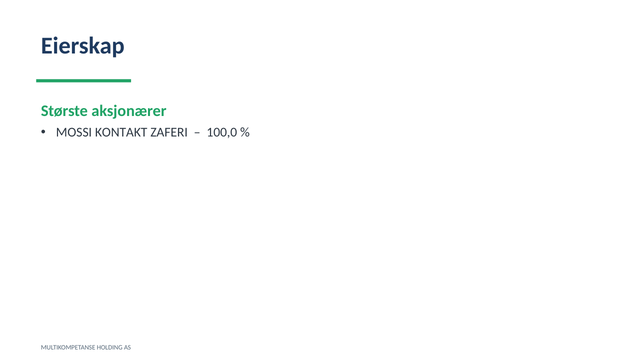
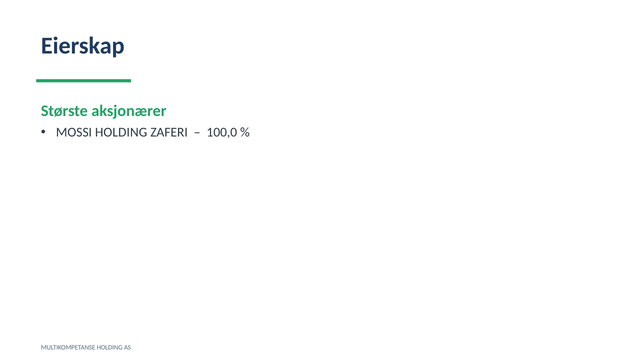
MOSSI KONTAKT: KONTAKT -> HOLDING
